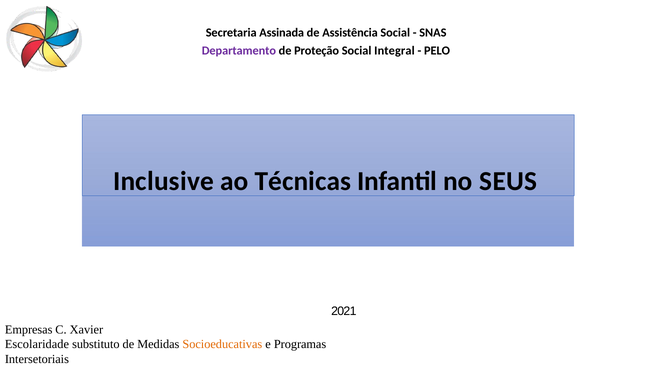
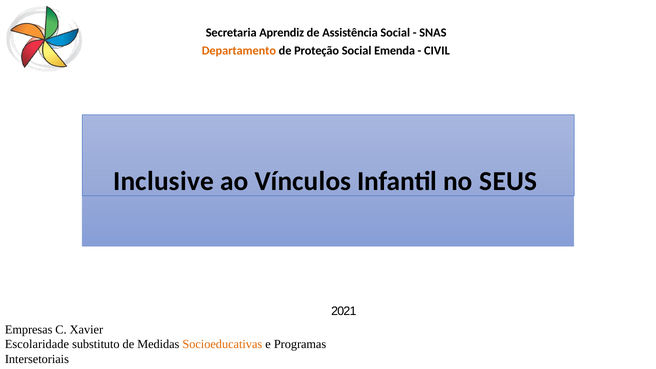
Assinada: Assinada -> Aprendiz
Departamento colour: purple -> orange
Integral: Integral -> Emenda
PELO: PELO -> CIVIL
Técnicas: Técnicas -> Vínculos
